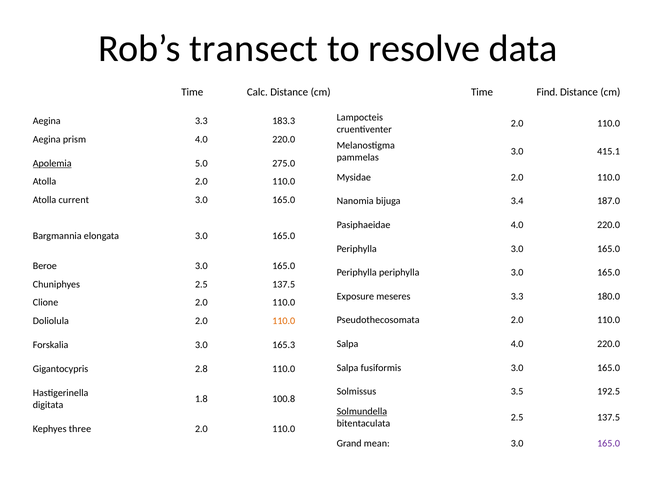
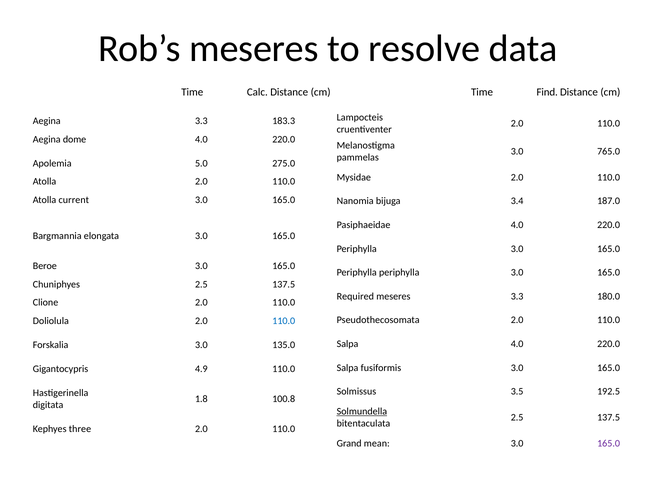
Rob’s transect: transect -> meseres
prism: prism -> dome
415.1: 415.1 -> 765.0
Apolemia underline: present -> none
Exposure: Exposure -> Required
110.0 at (284, 321) colour: orange -> blue
165.3: 165.3 -> 135.0
2.8: 2.8 -> 4.9
